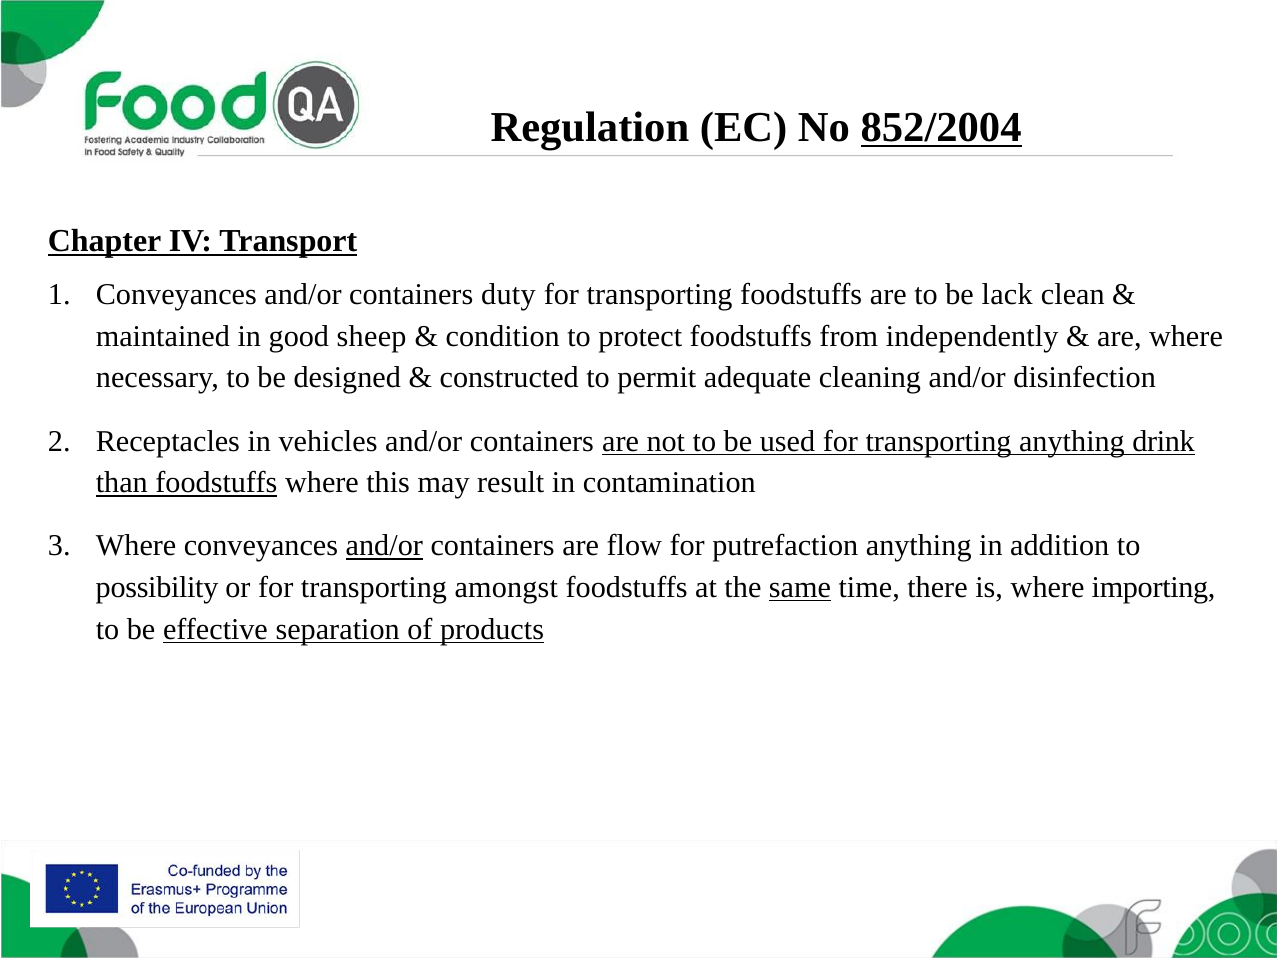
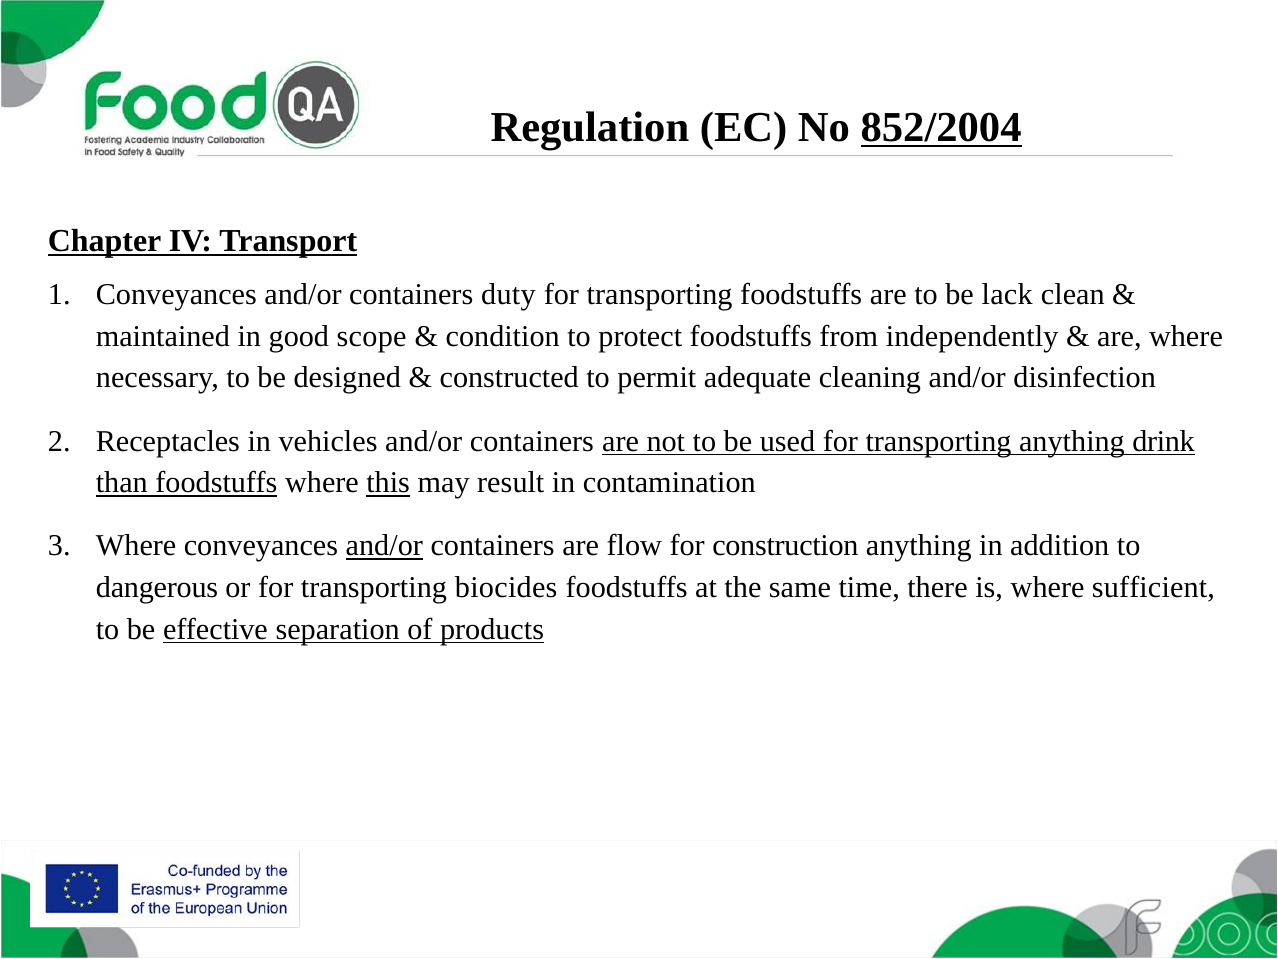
sheep: sheep -> scope
this underline: none -> present
putrefaction: putrefaction -> construction
possibility: possibility -> dangerous
amongst: amongst -> biocides
same underline: present -> none
importing: importing -> sufficient
